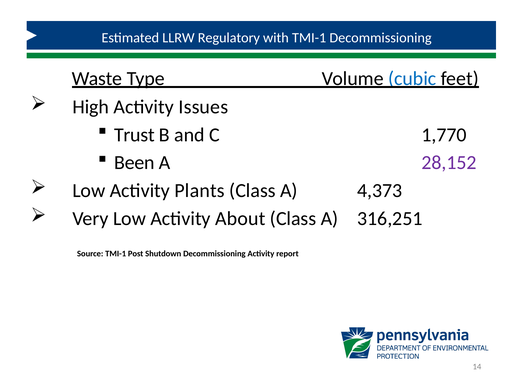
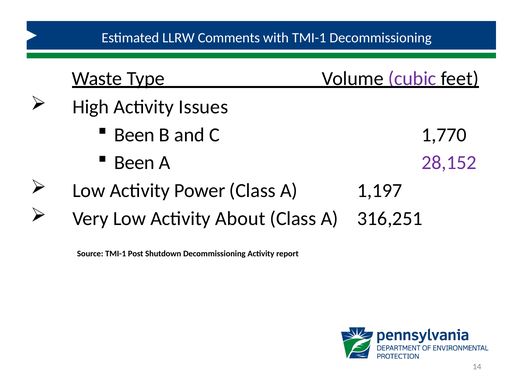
Regulatory: Regulatory -> Comments
cubic colour: blue -> purple
Trust at (134, 135): Trust -> Been
Plants: Plants -> Power
4,373: 4,373 -> 1,197
